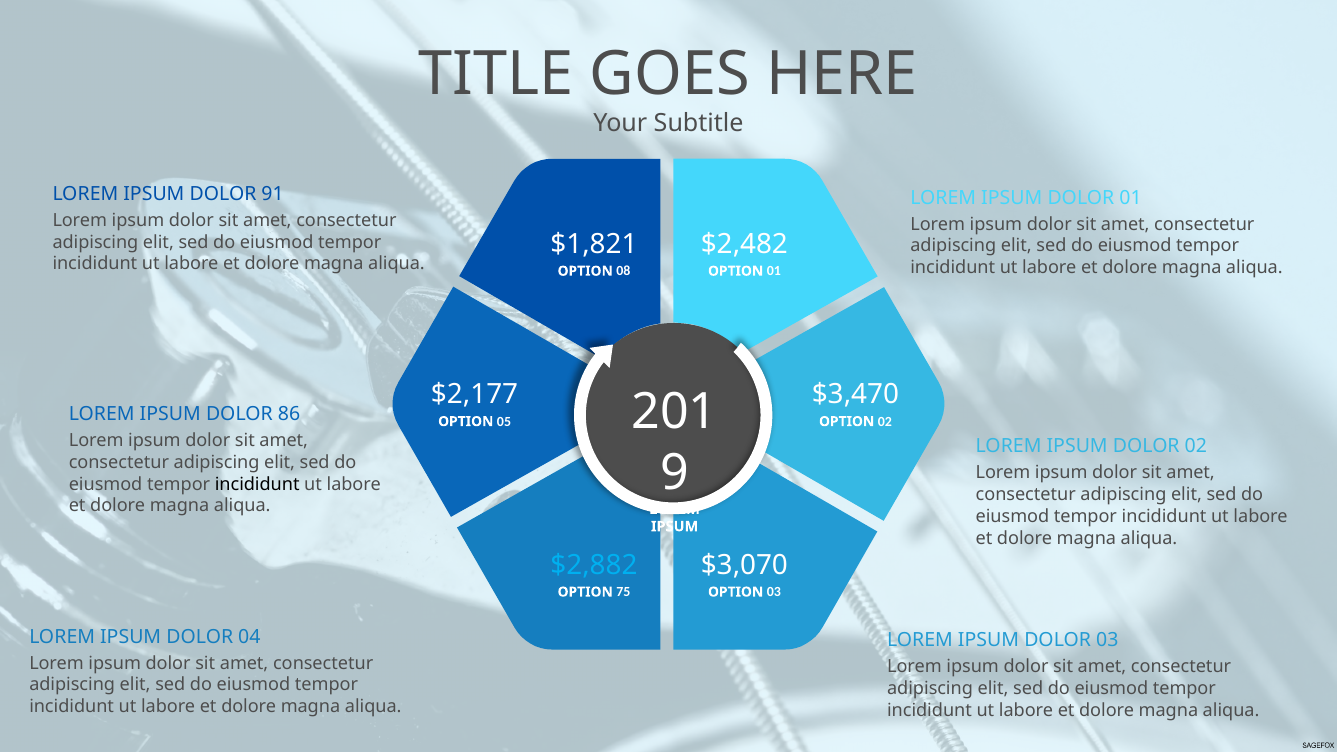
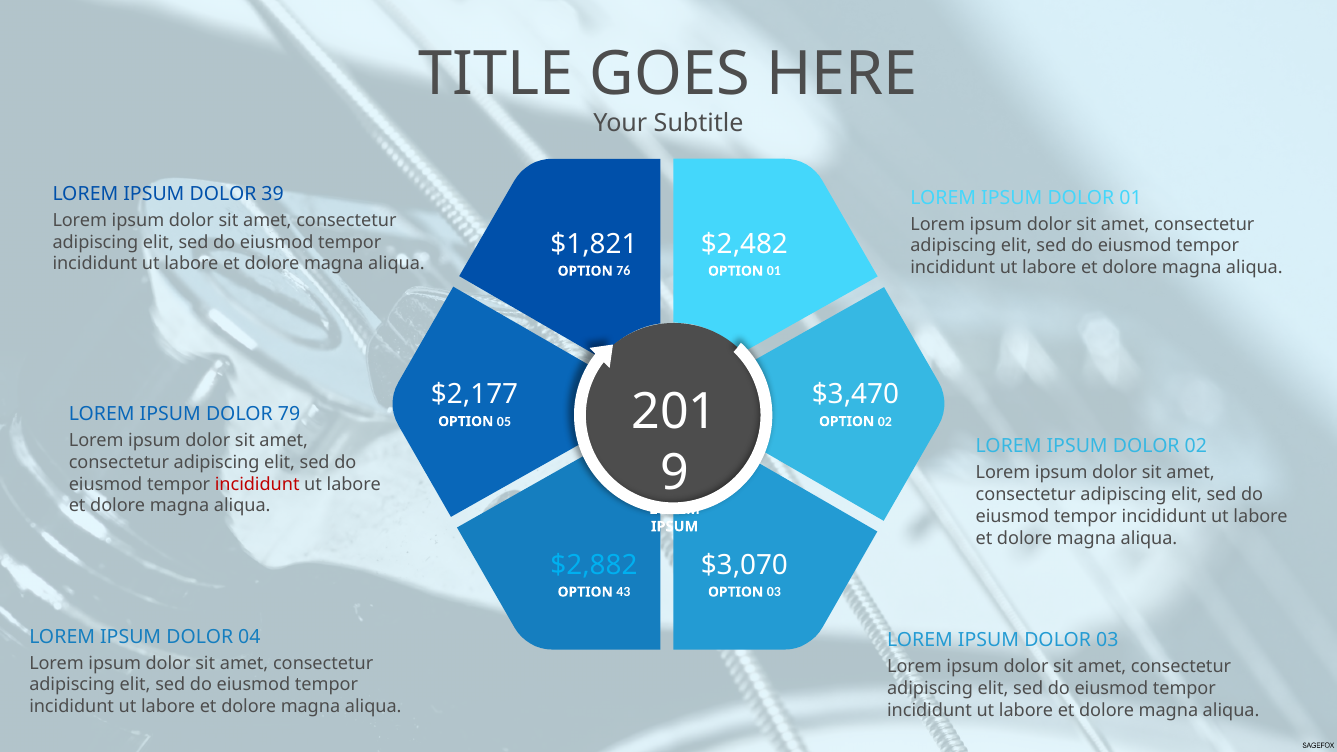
91: 91 -> 39
08: 08 -> 76
86: 86 -> 79
incididunt at (257, 484) colour: black -> red
75: 75 -> 43
